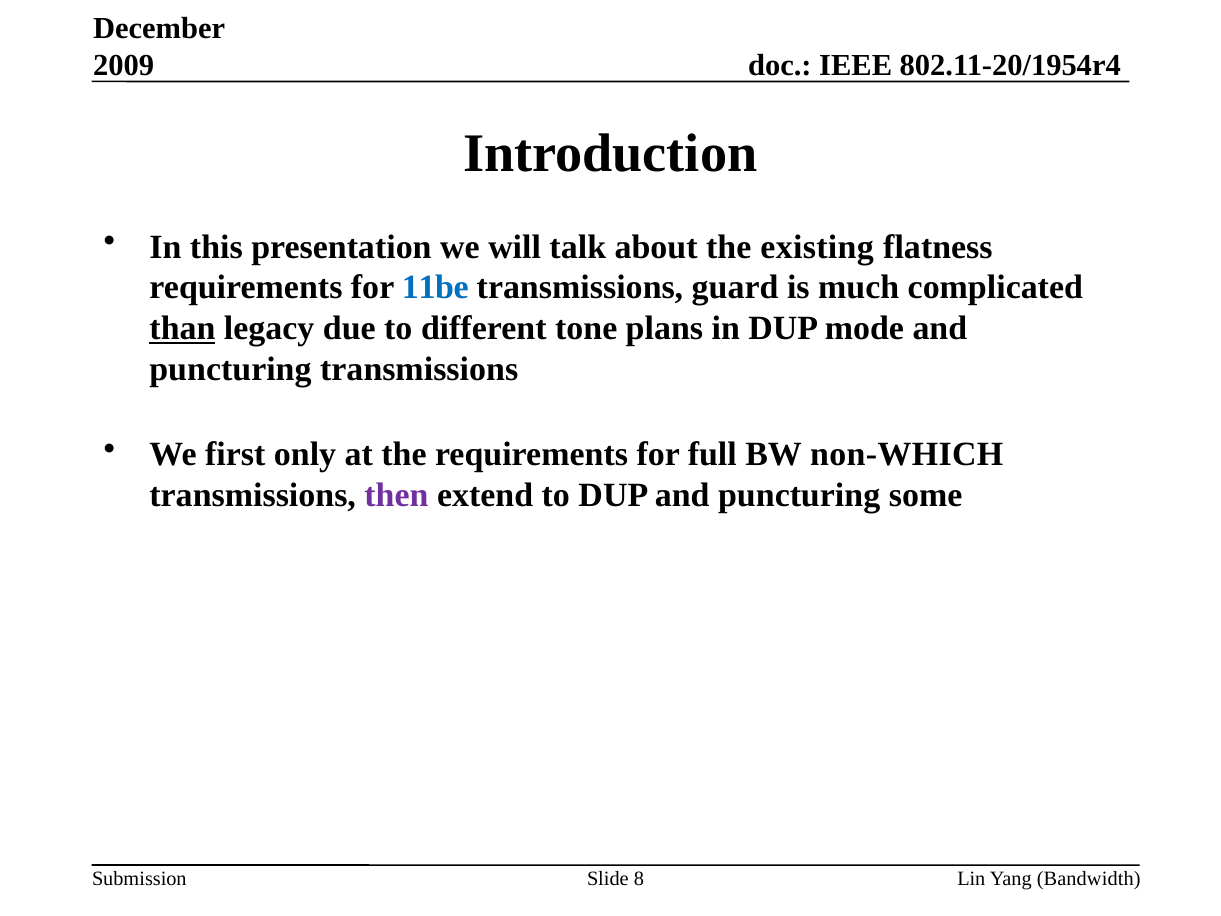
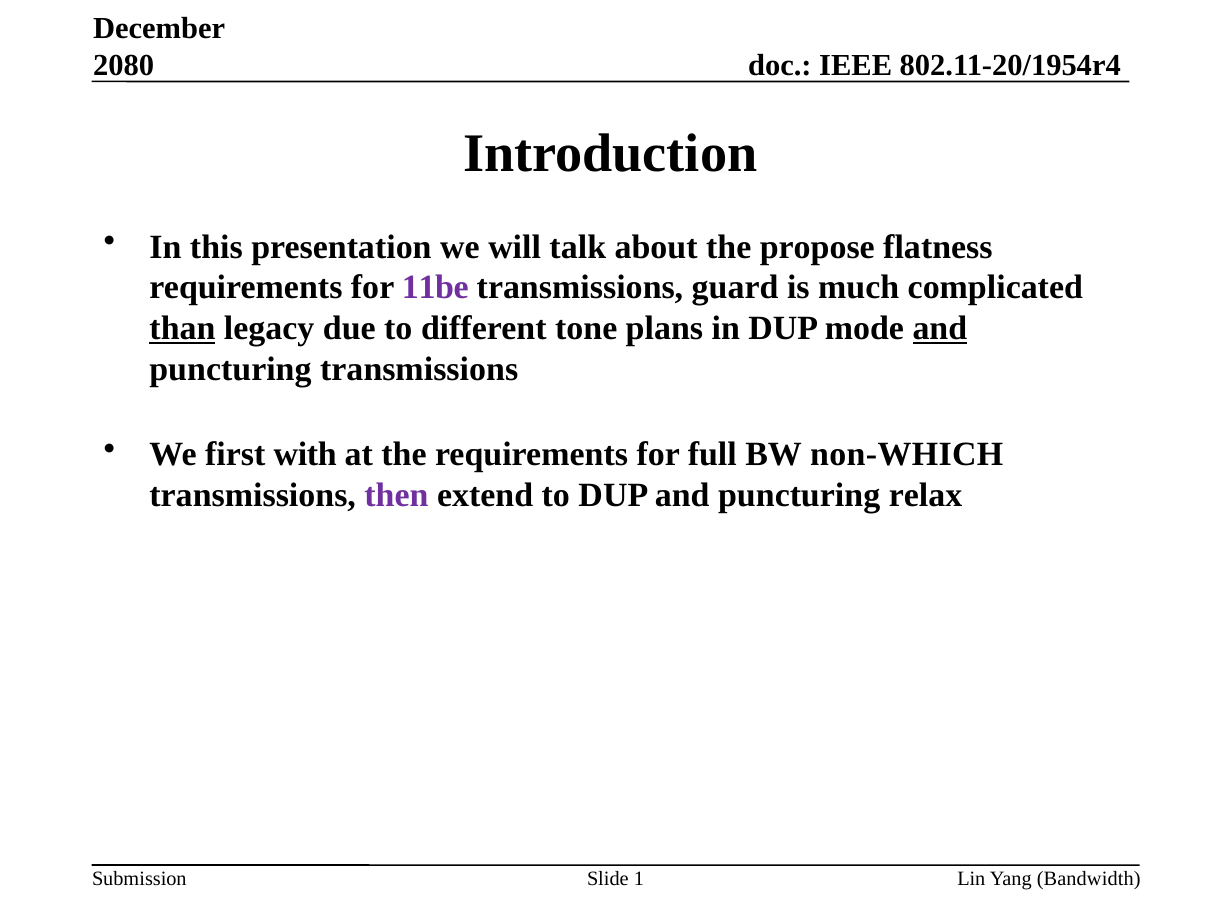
2009: 2009 -> 2080
existing: existing -> propose
11be colour: blue -> purple
and at (940, 328) underline: none -> present
only: only -> with
some: some -> relax
8: 8 -> 1
